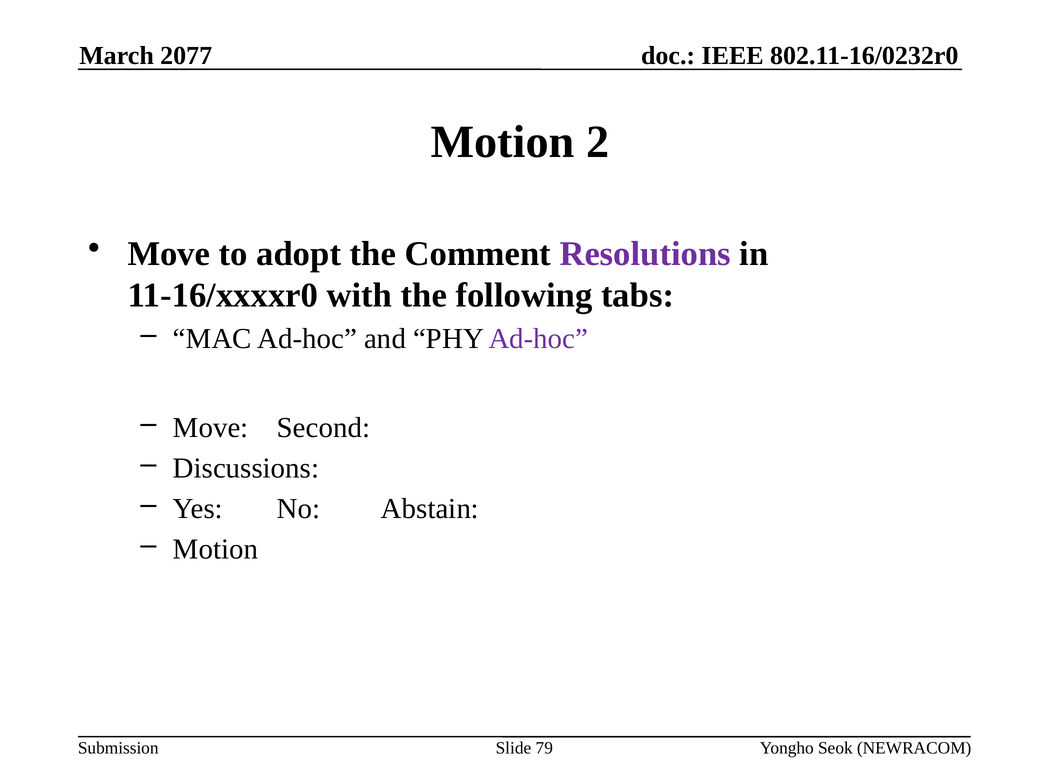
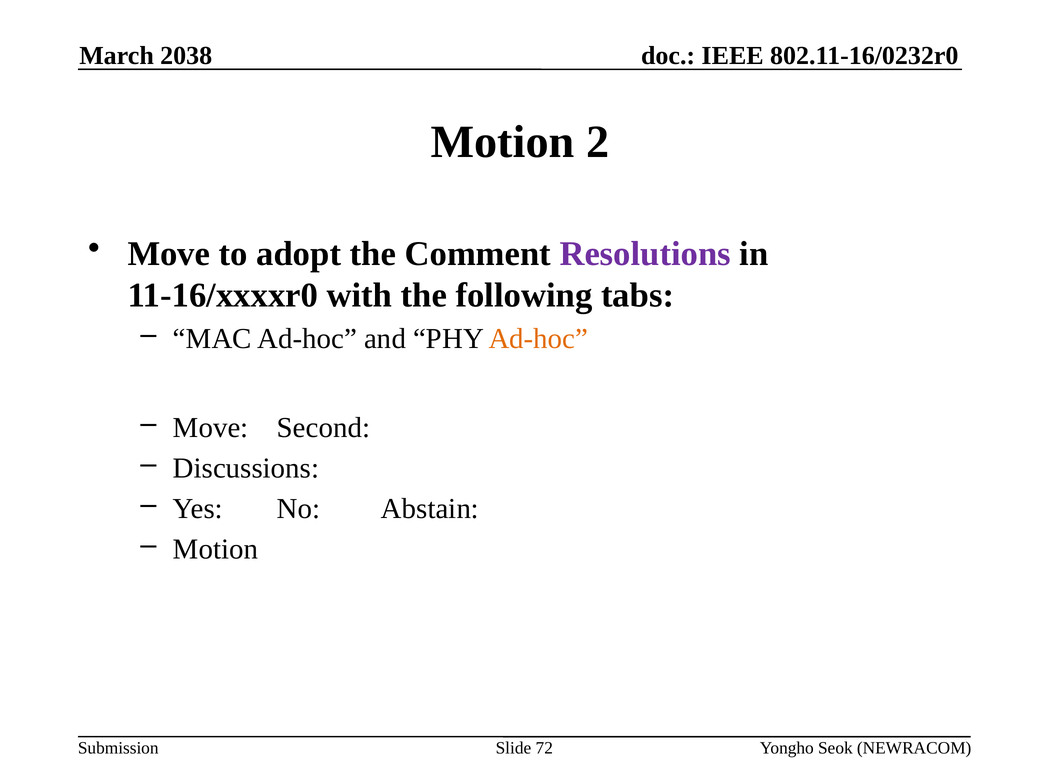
2077: 2077 -> 2038
Ad-hoc at (538, 339) colour: purple -> orange
79: 79 -> 72
